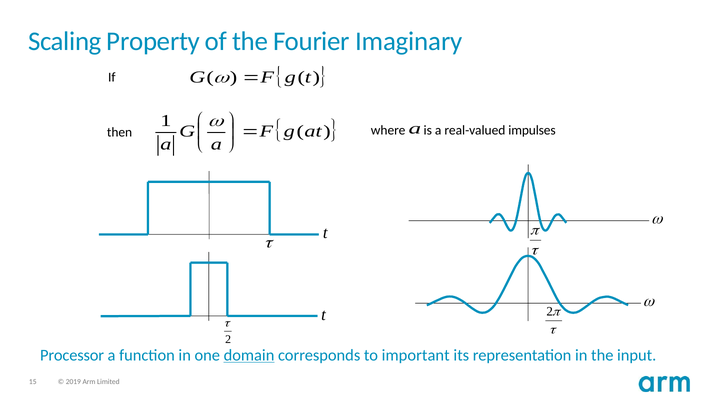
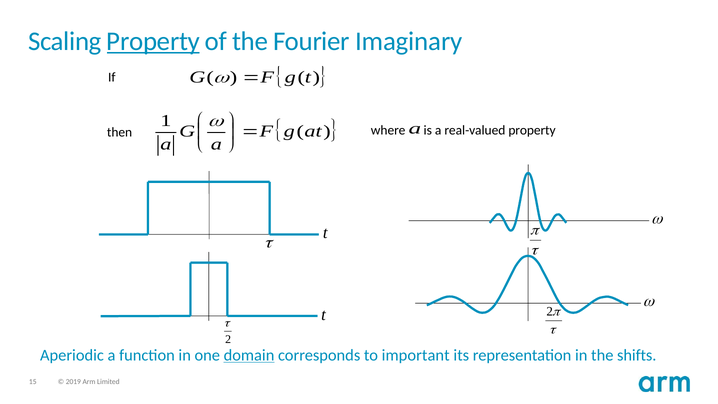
Property at (153, 41) underline: none -> present
real-valued impulses: impulses -> property
Processor: Processor -> Aperiodic
input: input -> shifts
